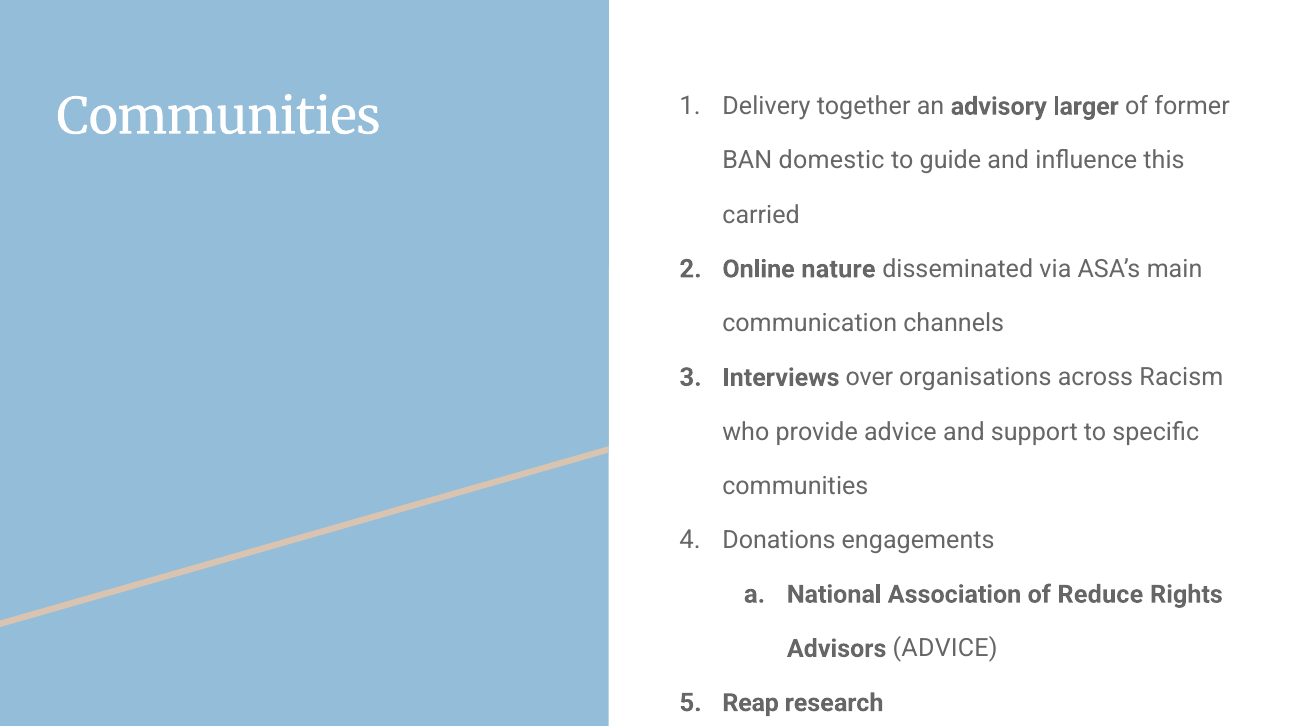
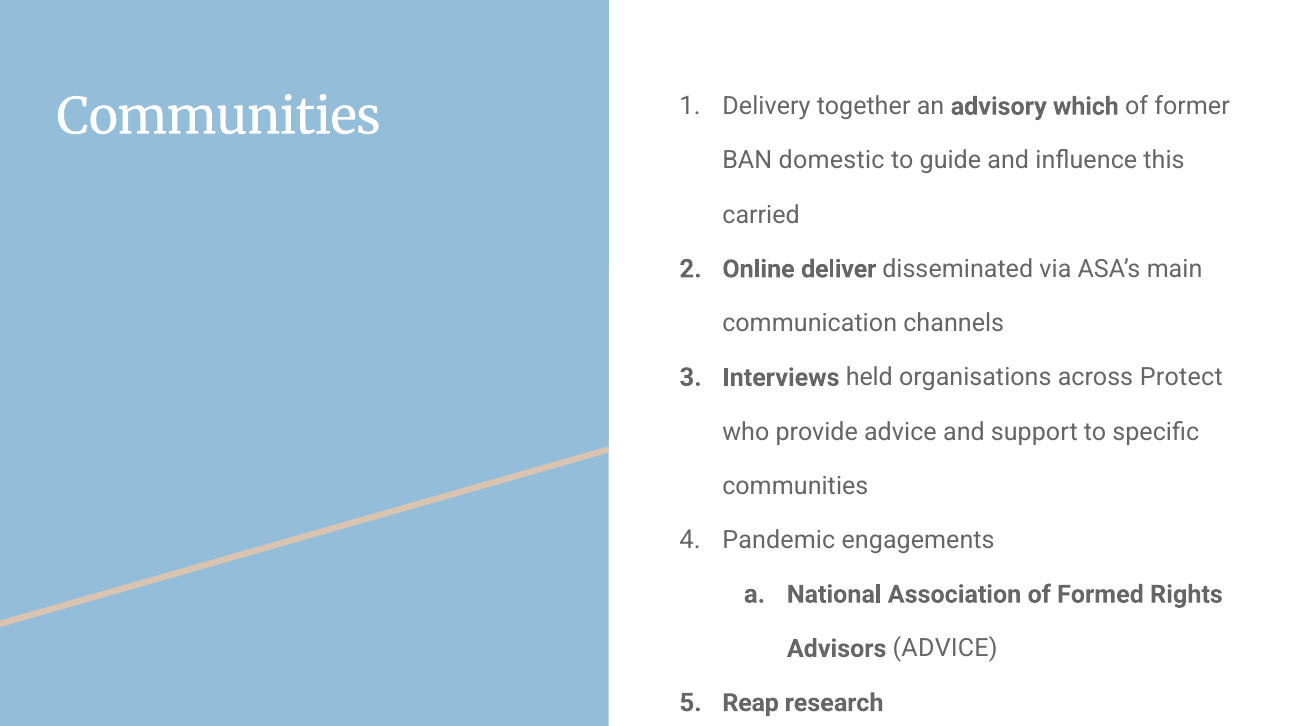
larger: larger -> which
nature: nature -> deliver
over: over -> held
Racism: Racism -> Protect
Donations: Donations -> Pandemic
Reduce: Reduce -> Formed
